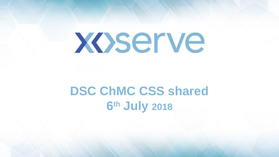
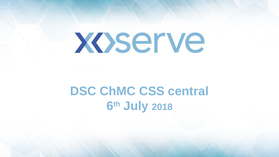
shared: shared -> central
